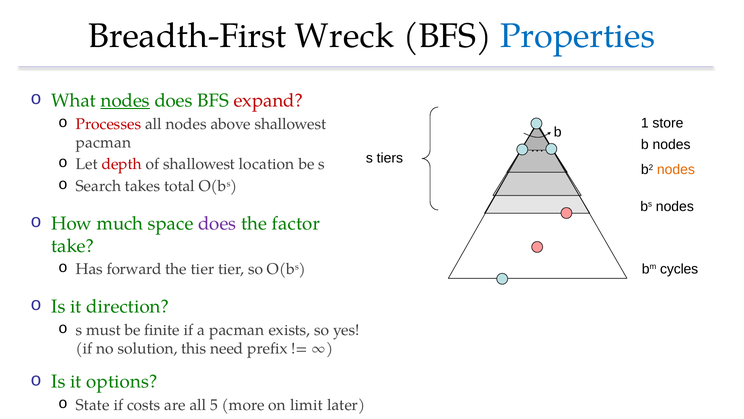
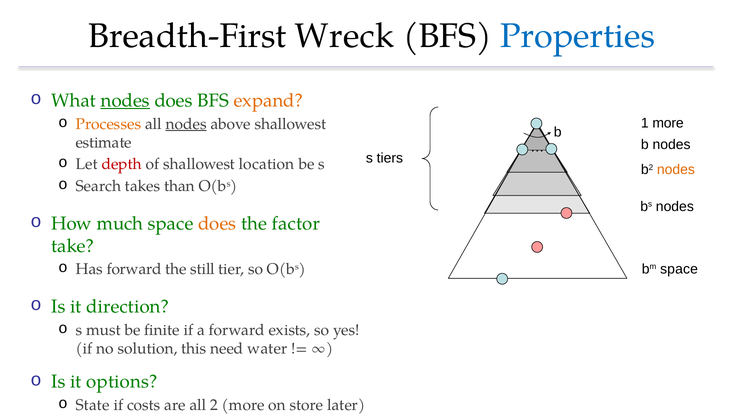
expand colour: red -> orange
Processes colour: red -> orange
nodes at (186, 124) underline: none -> present
1 store: store -> more
pacman at (104, 142): pacman -> estimate
total: total -> than
does at (217, 223) colour: purple -> orange
the tier: tier -> still
bm cycles: cycles -> space
a pacman: pacman -> forward
prefix: prefix -> water
5: 5 -> 2
limit: limit -> store
